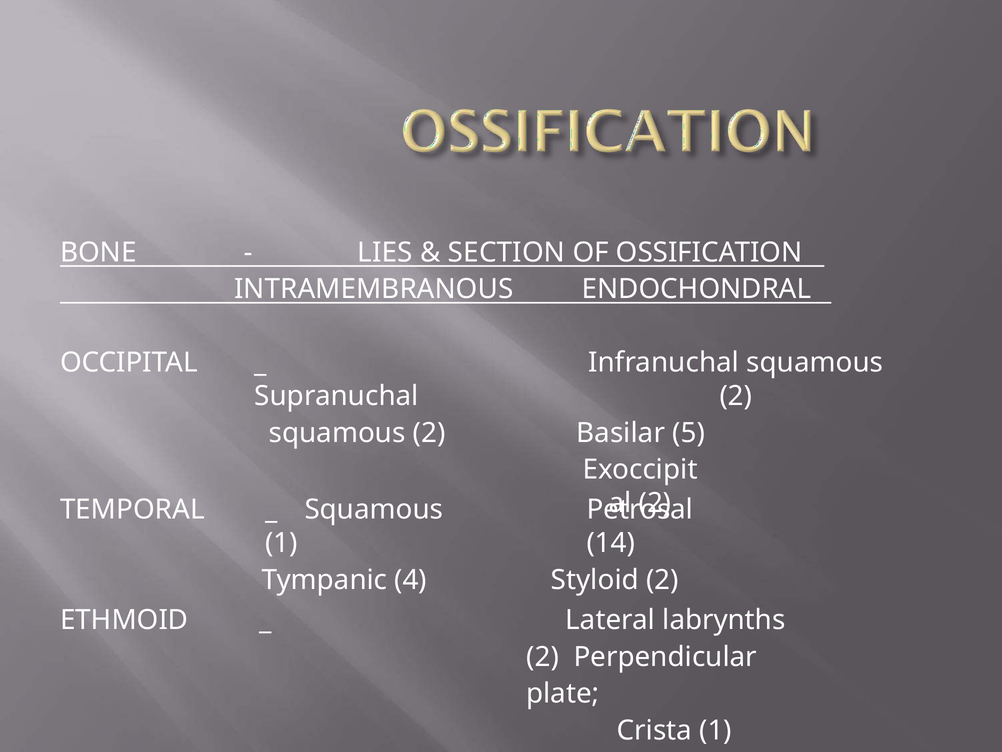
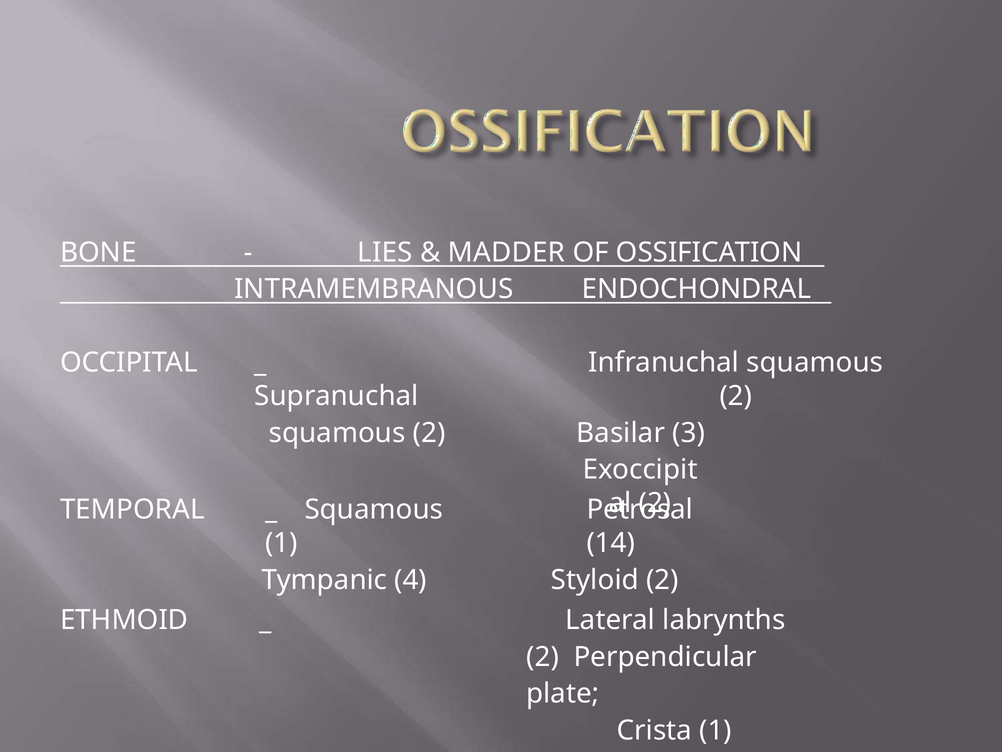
SECTION: SECTION -> MADDER
5: 5 -> 3
